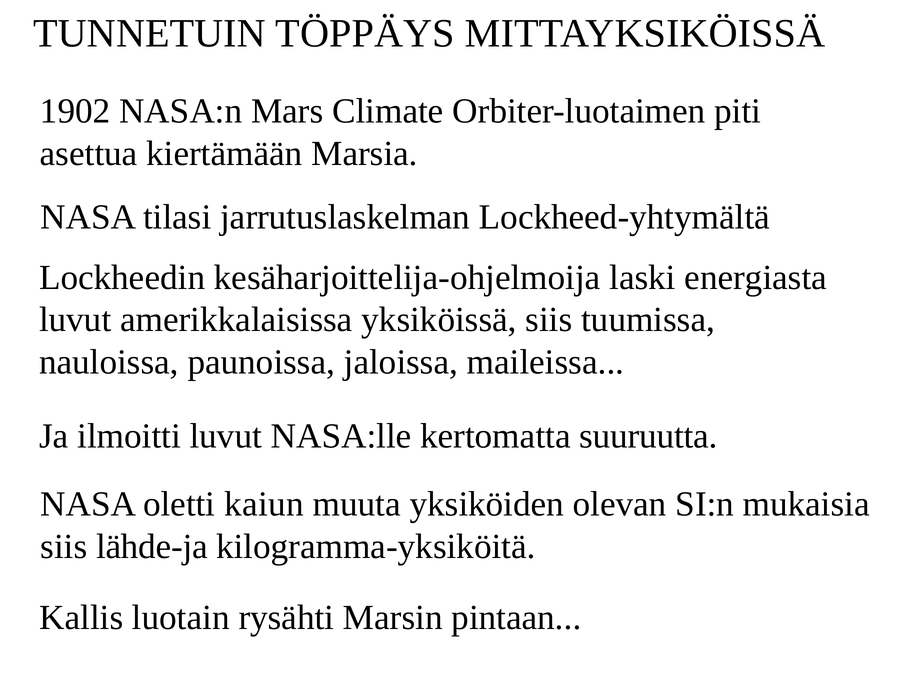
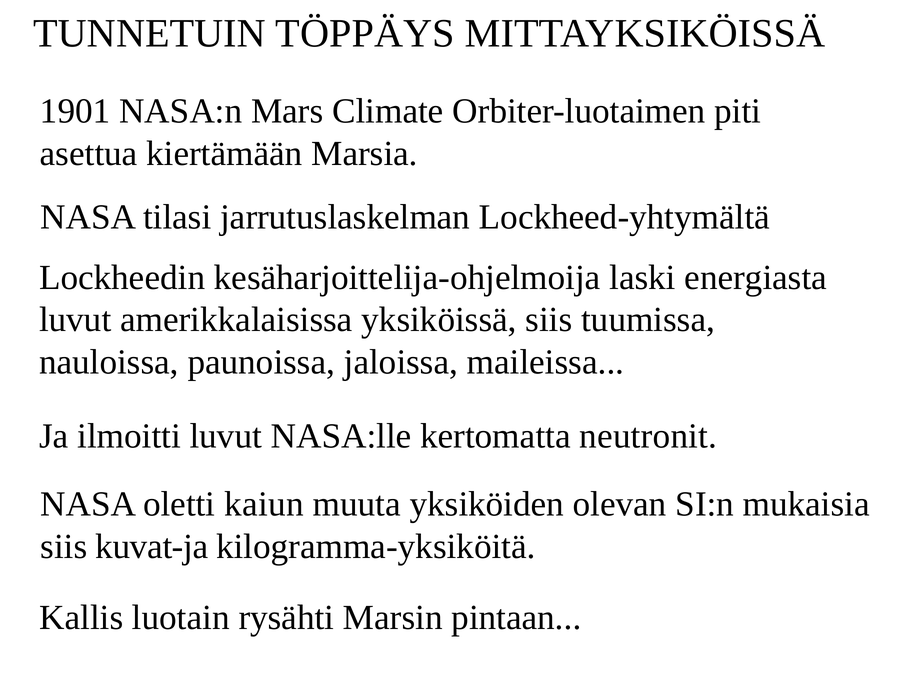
1902: 1902 -> 1901
suuruutta: suuruutta -> neutronit
lähde-ja: lähde-ja -> kuvat-ja
